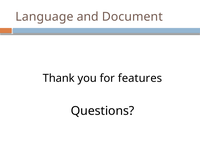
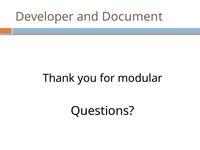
Language: Language -> Developer
features: features -> modular
